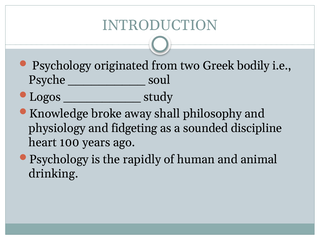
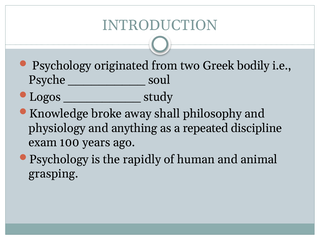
fidgeting: fidgeting -> anything
sounded: sounded -> repeated
heart: heart -> exam
drinking: drinking -> grasping
